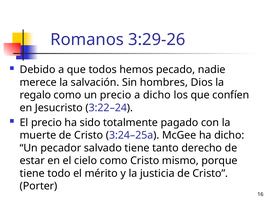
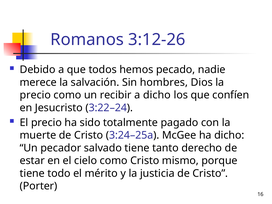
3:29-26: 3:29-26 -> 3:12-26
regalo at (35, 95): regalo -> precio
un precio: precio -> recibir
